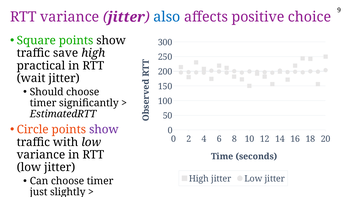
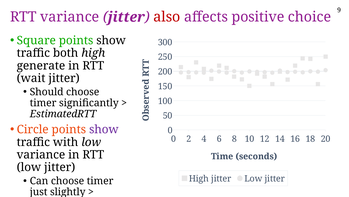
also colour: blue -> red
save: save -> both
practical: practical -> generate
